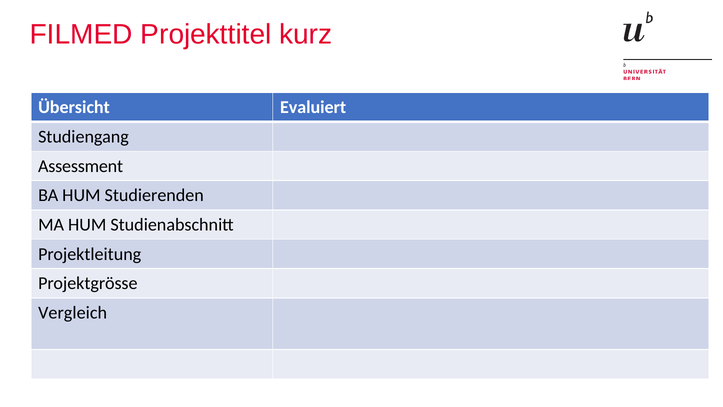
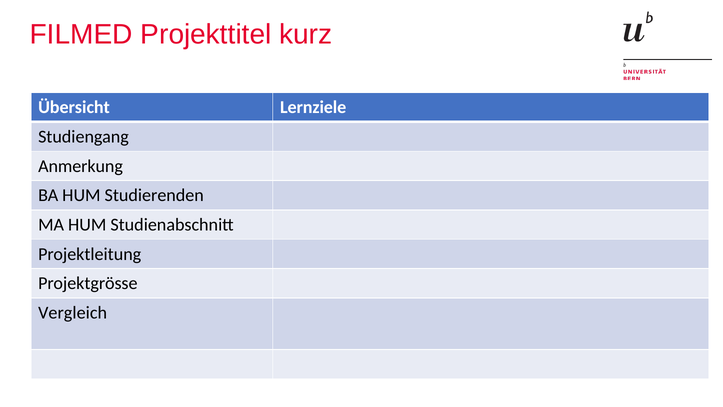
Evaluiert: Evaluiert -> Lernziele
Assessment: Assessment -> Anmerkung
